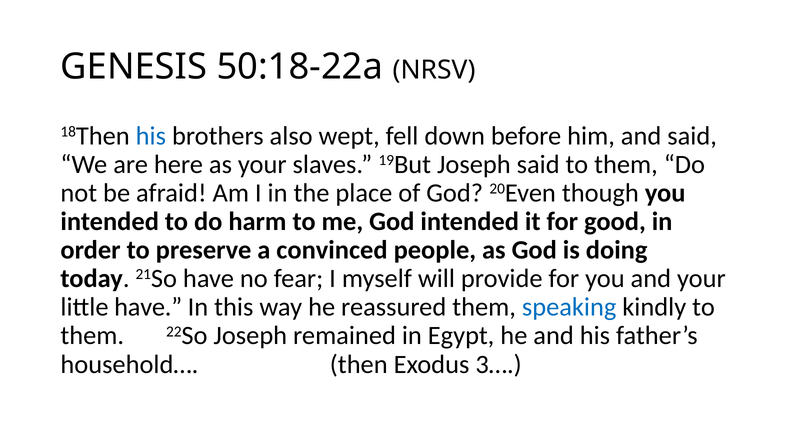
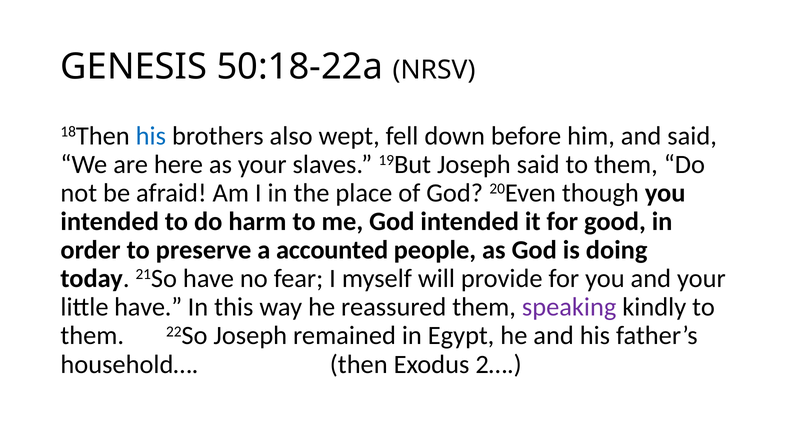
convinced: convinced -> accounted
speaking colour: blue -> purple
3…: 3… -> 2…
